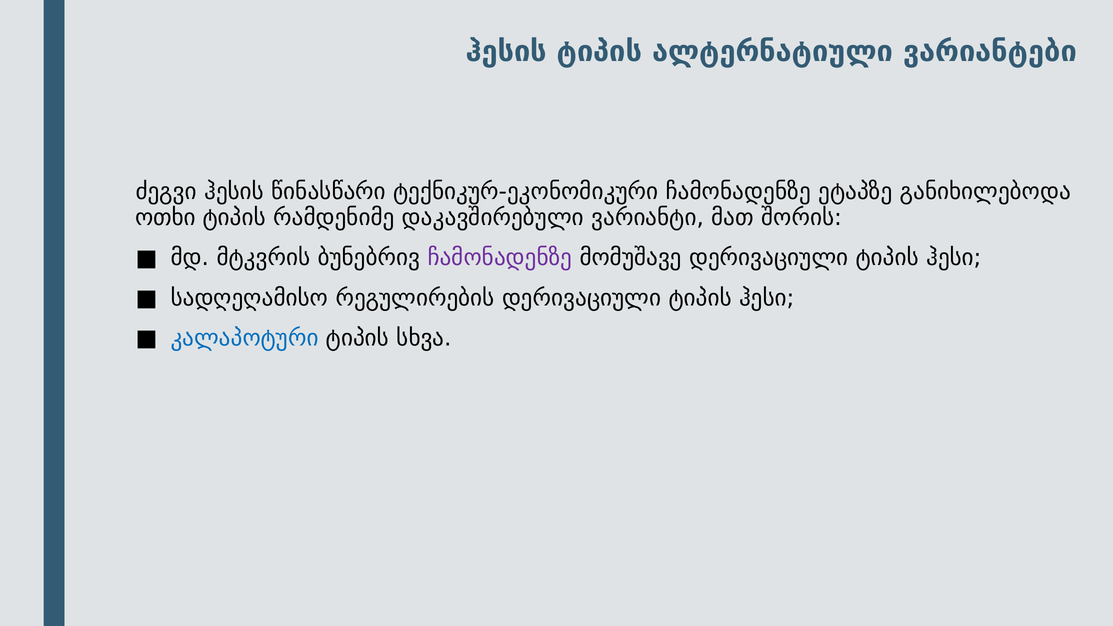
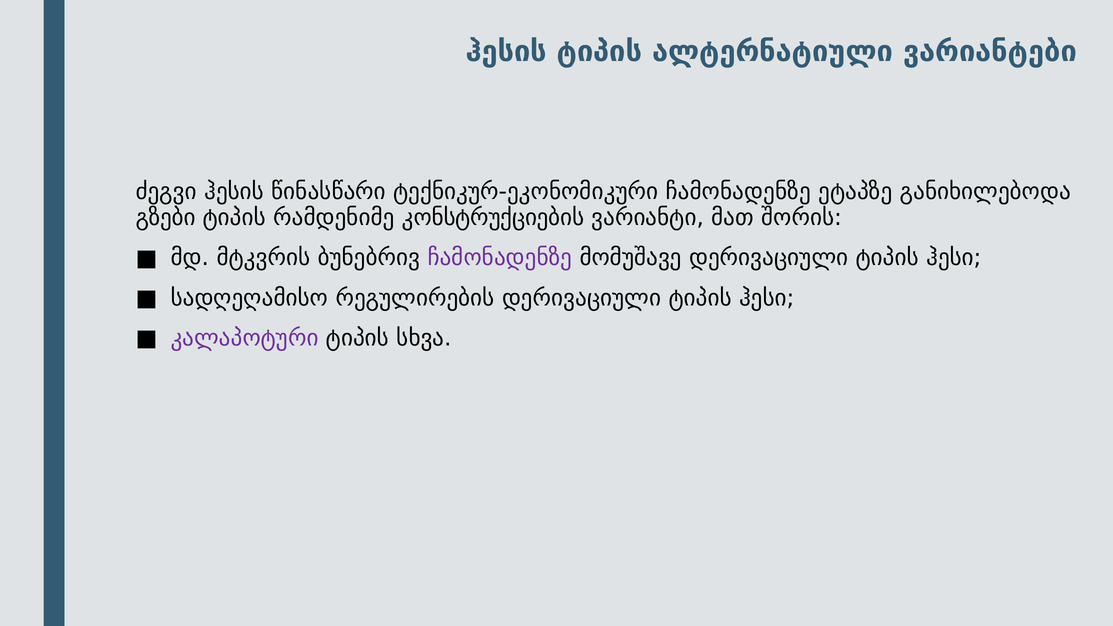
ოთხი: ოთხი -> გზები
დაკავშირებული: დაკავშირებული -> კონსტრუქციების
კალაპოტური colour: blue -> purple
